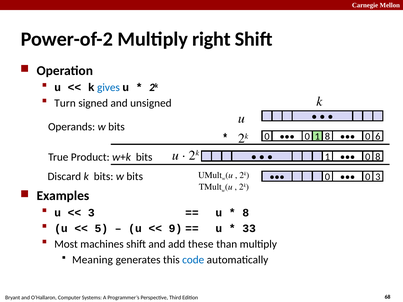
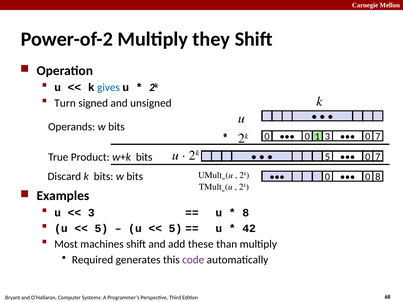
right: right -> they
1 8: 8 -> 3
6 at (378, 137): 6 -> 7
1 at (327, 157): 1 -> 5
8 at (378, 157): 8 -> 7
0 3: 3 -> 8
9 at (175, 229): 9 -> 5
33: 33 -> 42
Meaning: Meaning -> Required
code colour: blue -> purple
